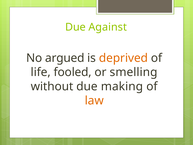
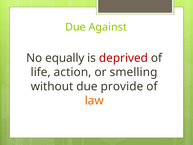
argued: argued -> equally
deprived colour: orange -> red
fooled: fooled -> action
making: making -> provide
